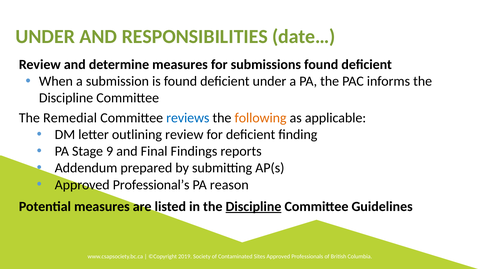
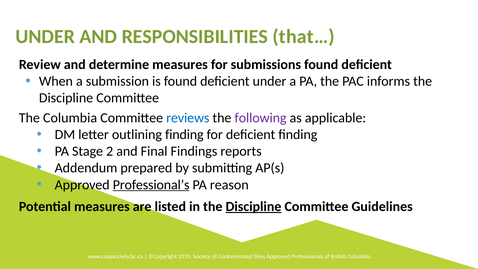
date…: date… -> that…
The Remedial: Remedial -> Columbia
following colour: orange -> purple
outlining review: review -> finding
9: 9 -> 2
Professional’s underline: none -> present
